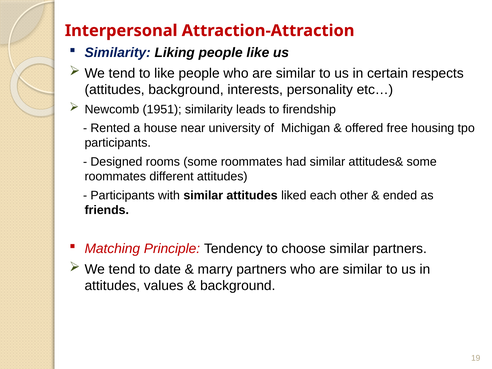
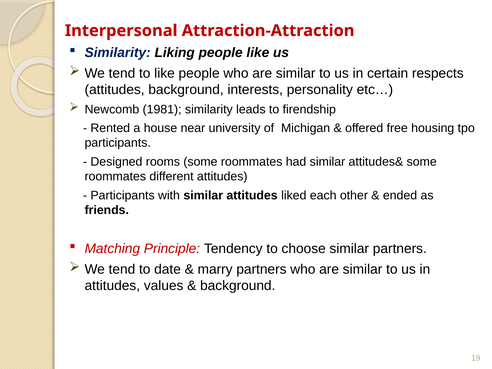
1951: 1951 -> 1981
